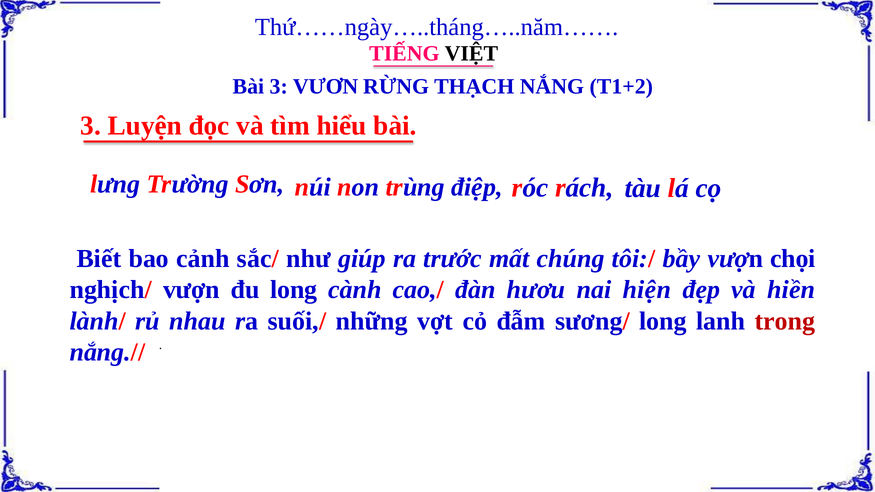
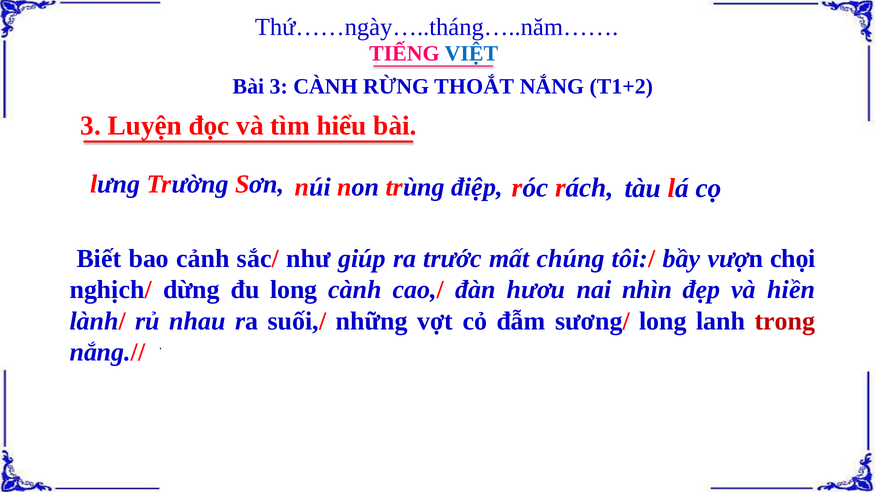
VIỆT colour: black -> blue
3 VƯƠN: VƯƠN -> CÀNH
THẠCH: THẠCH -> THOẮT
nghịch/ vượn: vượn -> dừng
hiện: hiện -> nhìn
